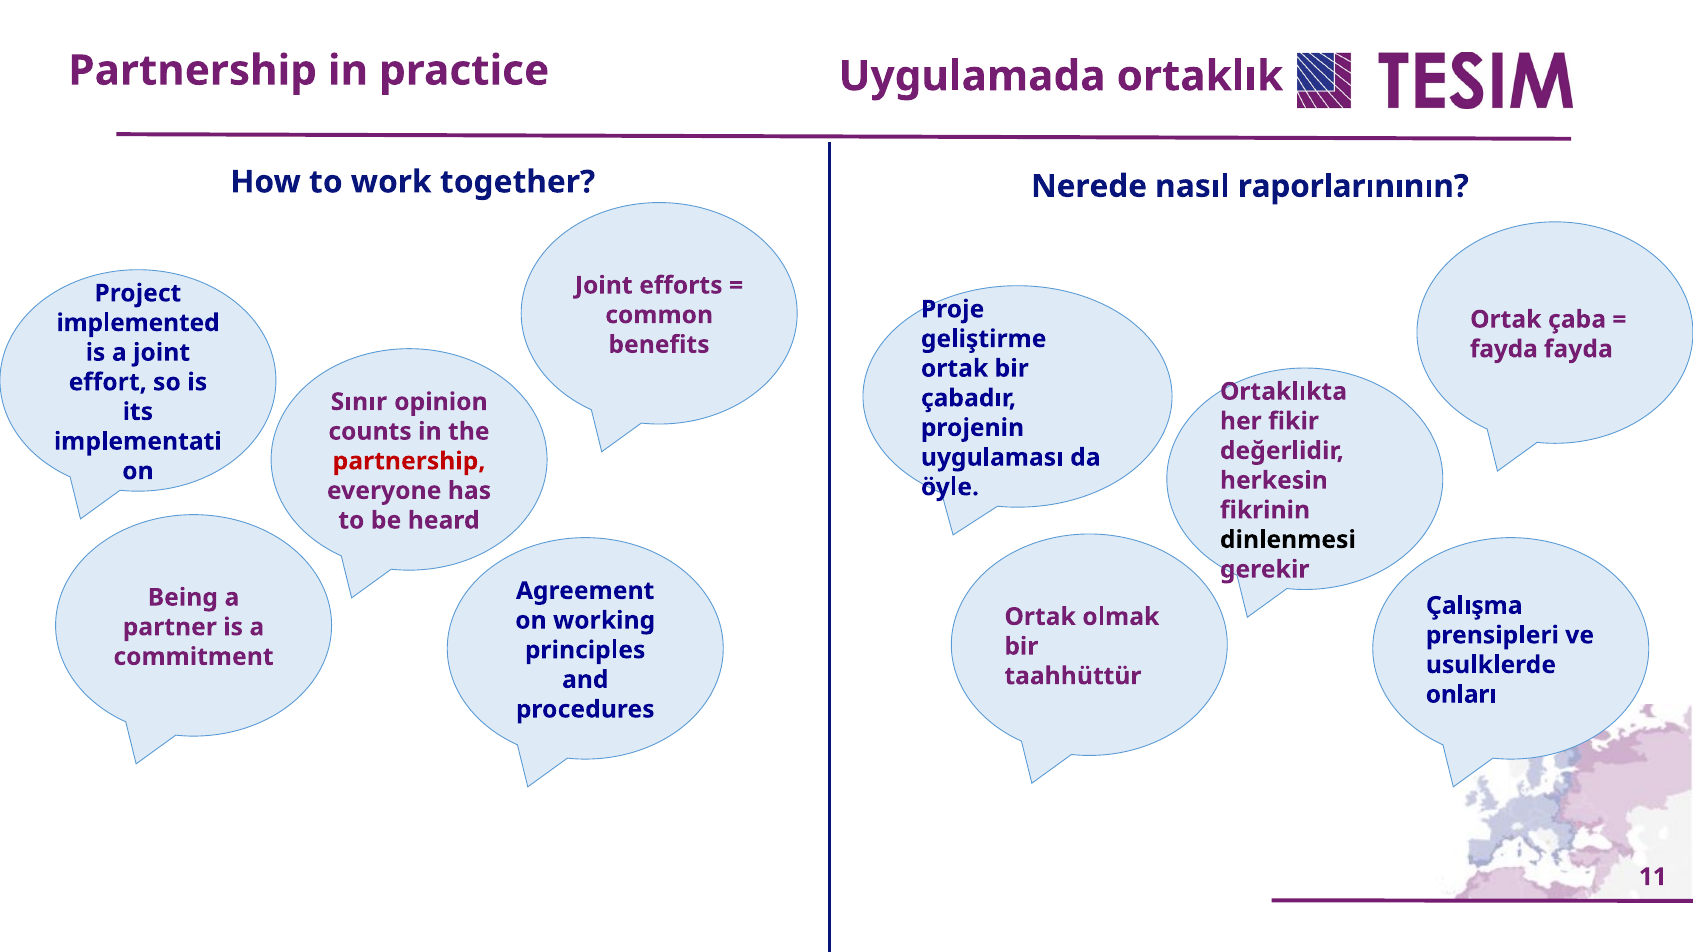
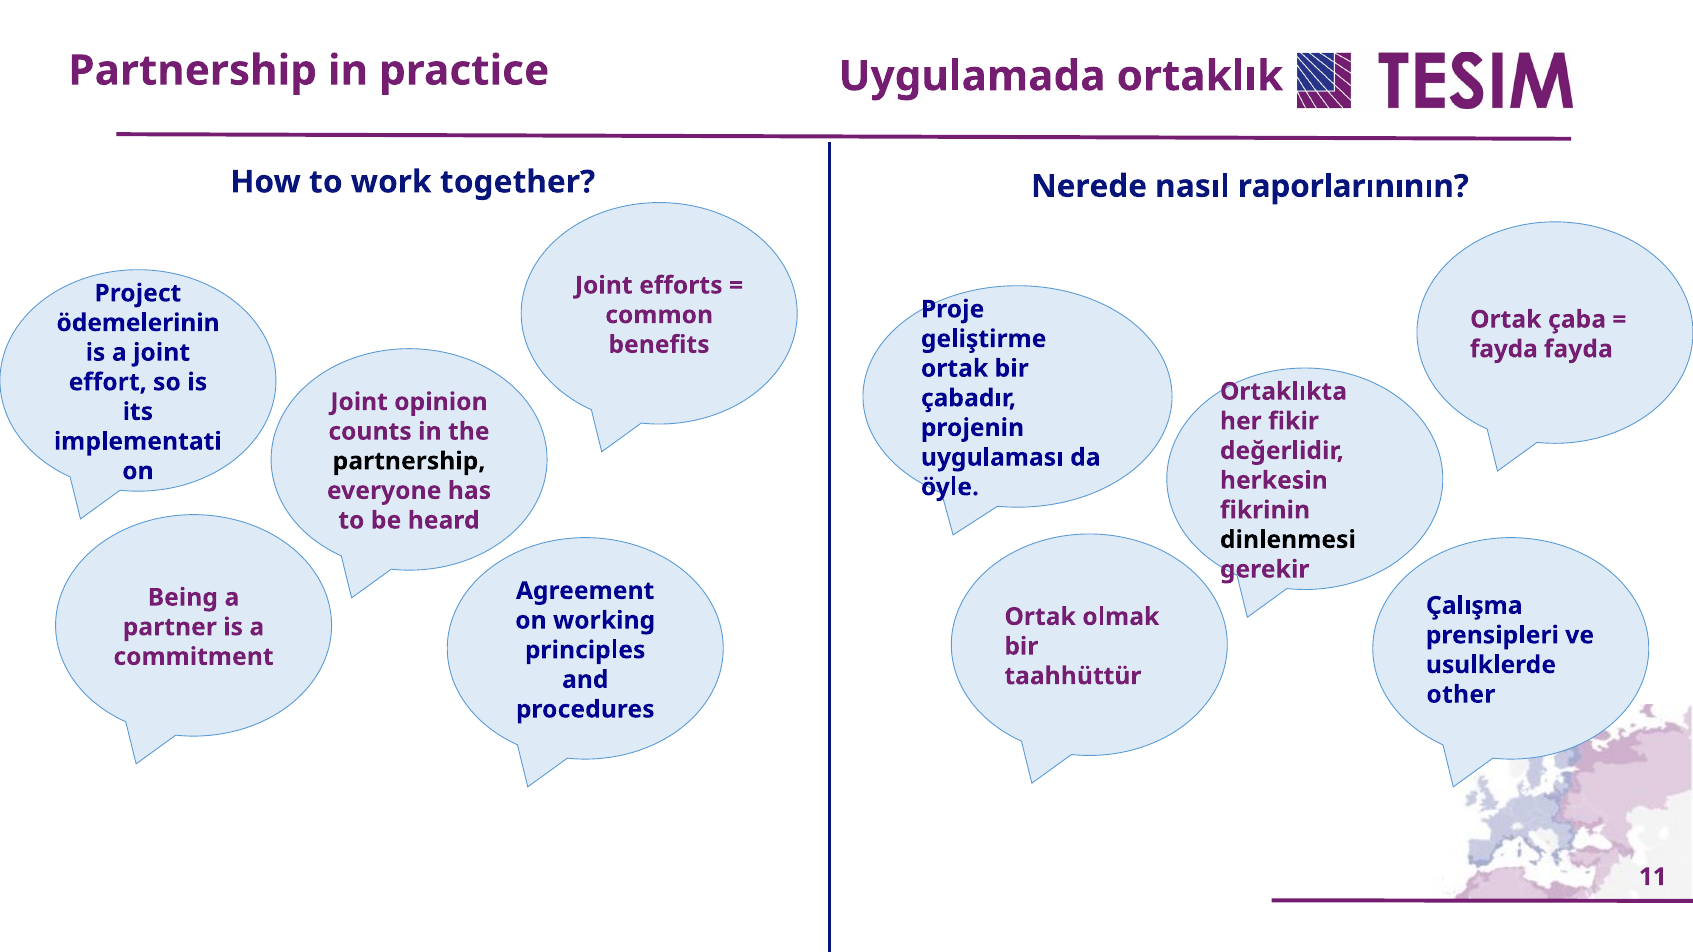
implemented: implemented -> ödemelerinin
Sınır at (359, 402): Sınır -> Joint
partnership at (409, 461) colour: red -> black
onları: onları -> other
